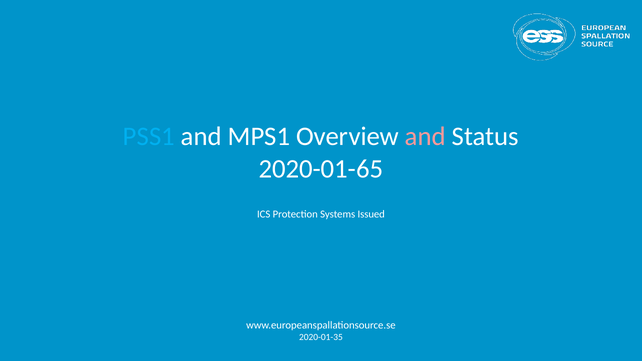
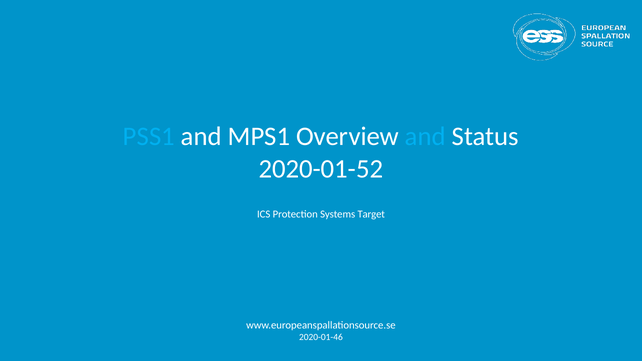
and at (425, 137) colour: pink -> light blue
2020-01-65: 2020-01-65 -> 2020-01-52
Issued: Issued -> Target
2020-01-35: 2020-01-35 -> 2020-01-46
